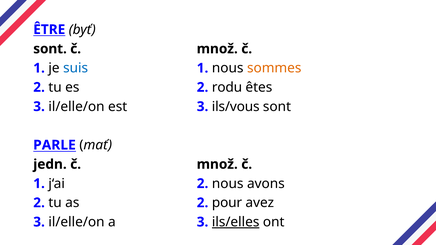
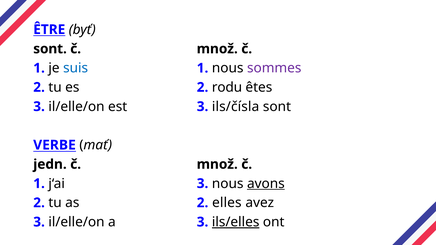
sommes colour: orange -> purple
ils/vous: ils/vous -> ils/čísla
PARLE: PARLE -> VERBE
j‘ai 2: 2 -> 3
avons underline: none -> present
pour: pour -> elles
